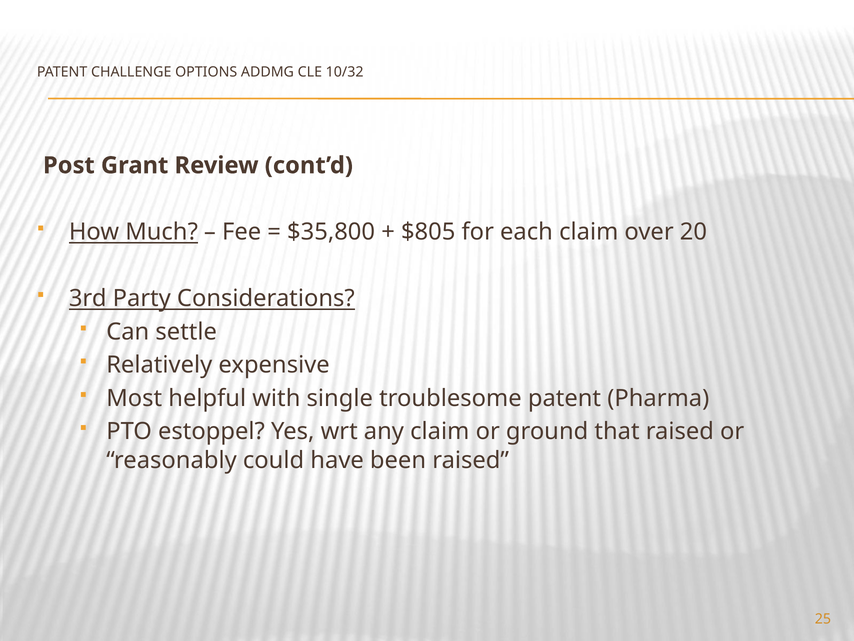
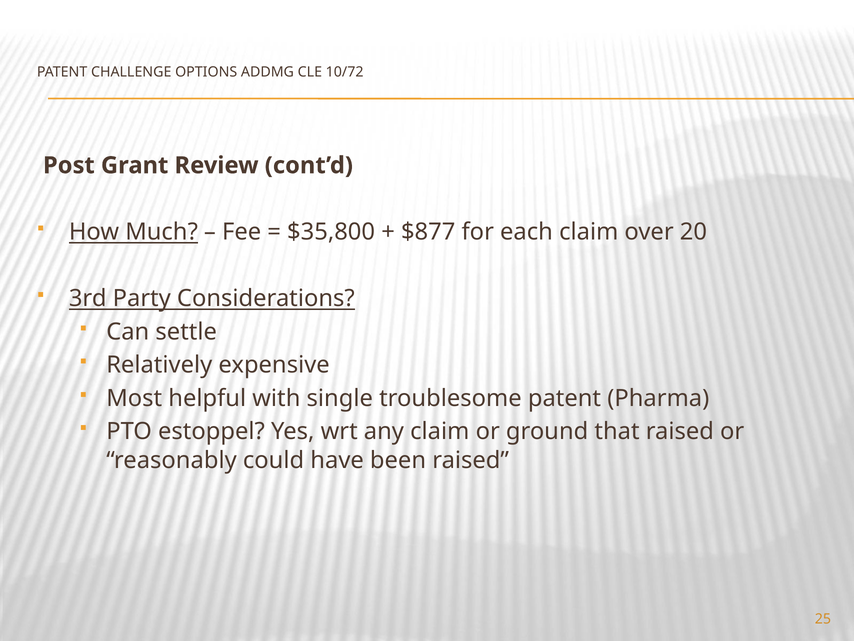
10/32: 10/32 -> 10/72
$805: $805 -> $877
